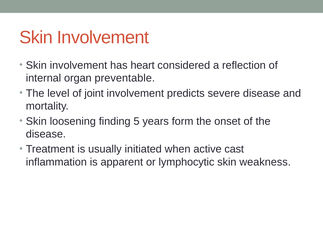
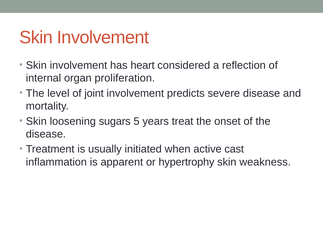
preventable: preventable -> proliferation
finding: finding -> sugars
form: form -> treat
lymphocytic: lymphocytic -> hypertrophy
